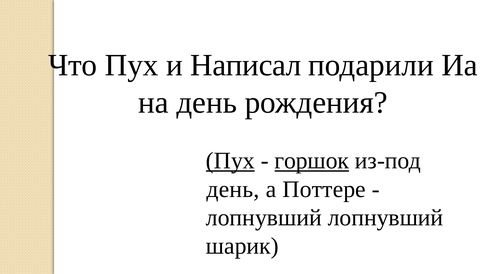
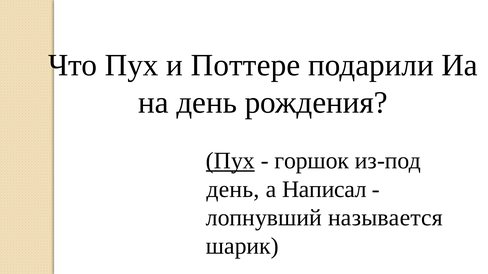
Написал: Написал -> Поттере
горшок underline: present -> none
Поттере: Поттере -> Написал
лопнувший лопнувший: лопнувший -> называется
